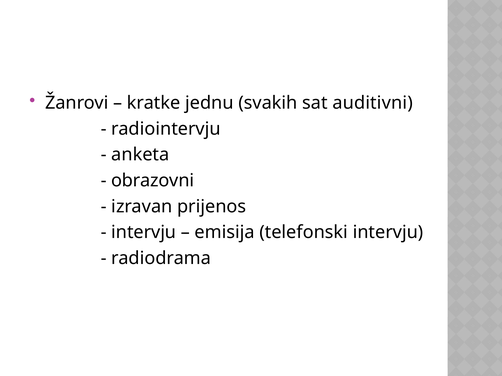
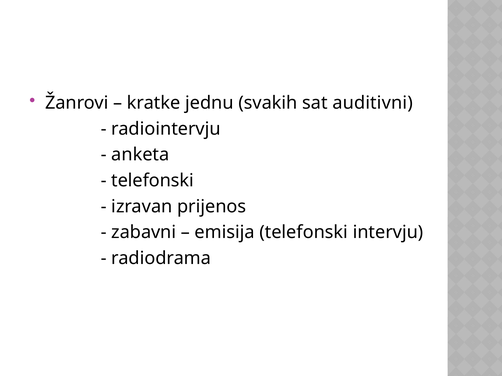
obrazovni at (153, 181): obrazovni -> telefonski
intervju at (144, 233): intervju -> zabavni
